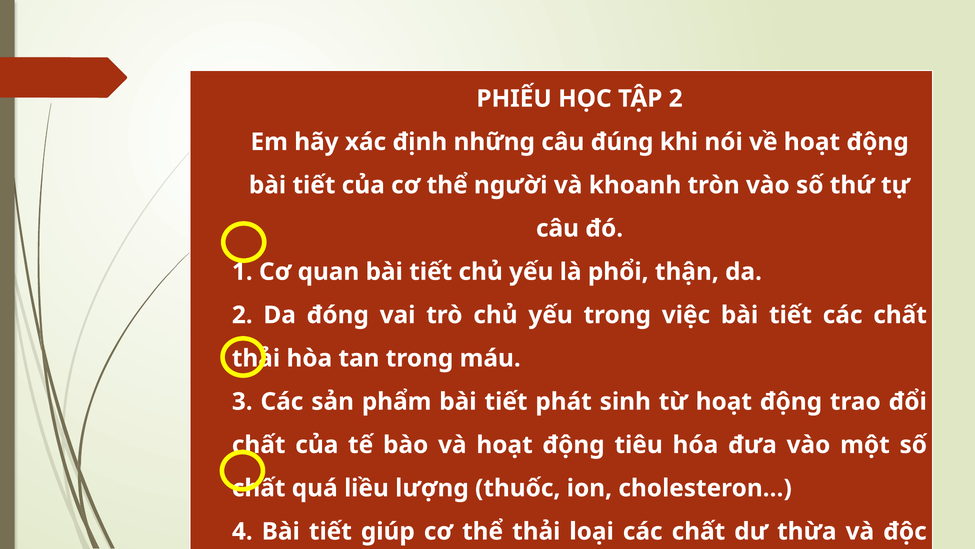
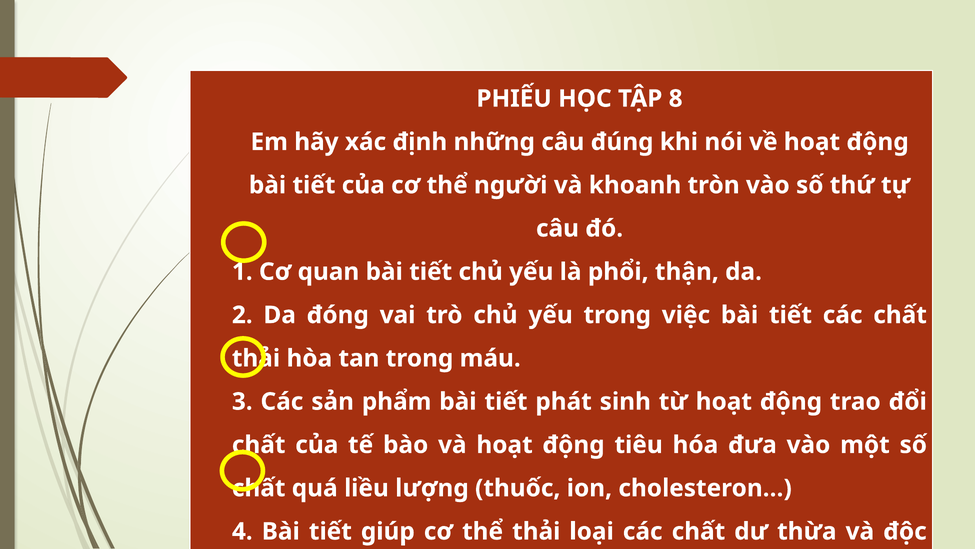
TẬP 2: 2 -> 8
